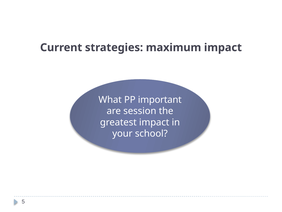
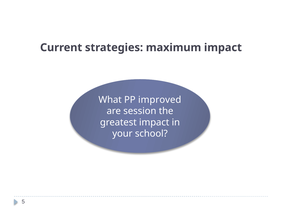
important: important -> improved
